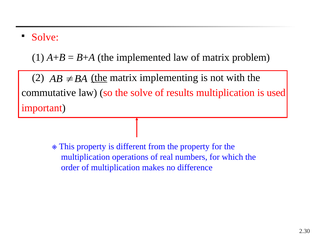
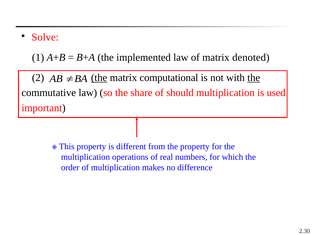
problem: problem -> denoted
implementing: implementing -> computational
the at (254, 78) underline: none -> present
the solve: solve -> share
results: results -> should
